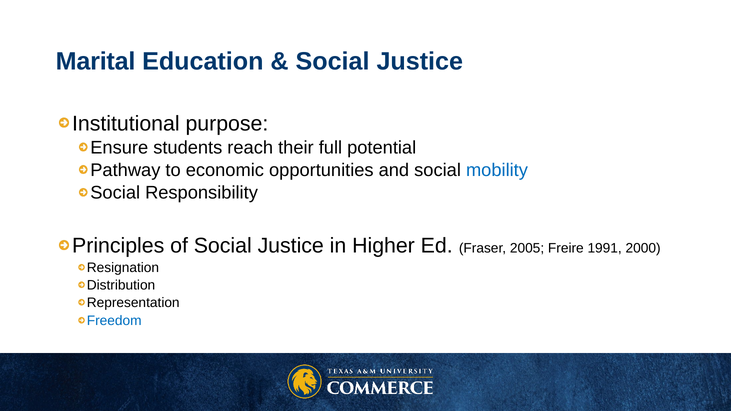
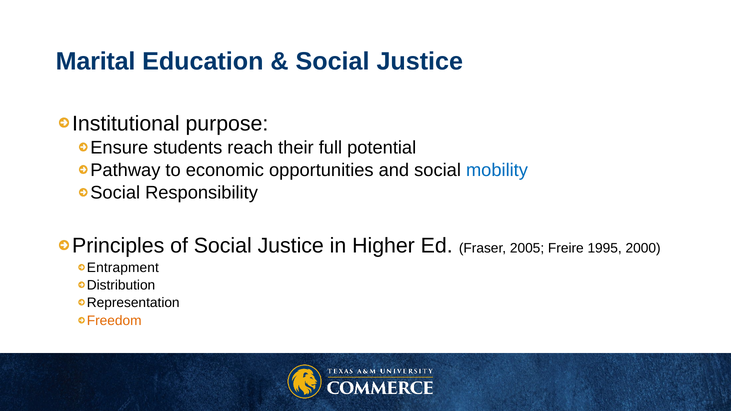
1991: 1991 -> 1995
Resignation: Resignation -> Entrapment
Freedom colour: blue -> orange
